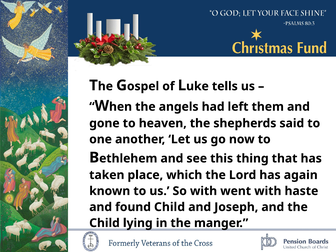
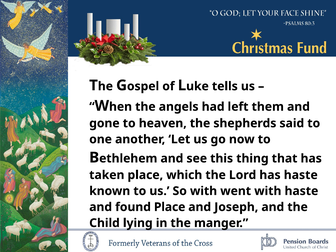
has again: again -> haste
found Child: Child -> Place
